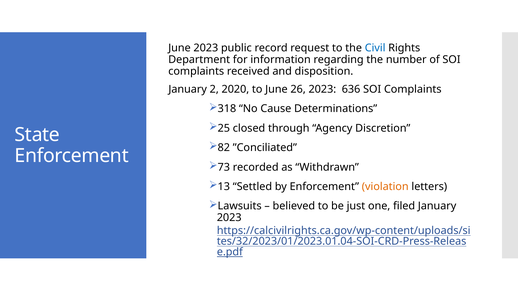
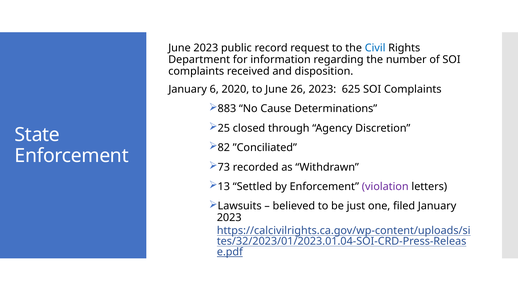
2: 2 -> 6
636: 636 -> 625
318: 318 -> 883
violation colour: orange -> purple
